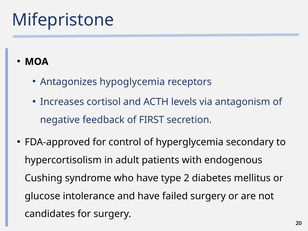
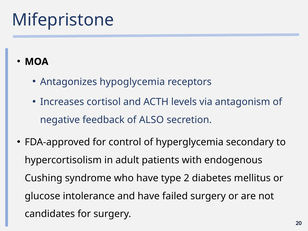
FIRST: FIRST -> ALSO
